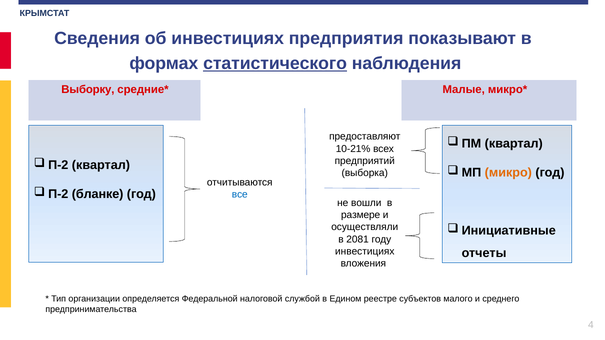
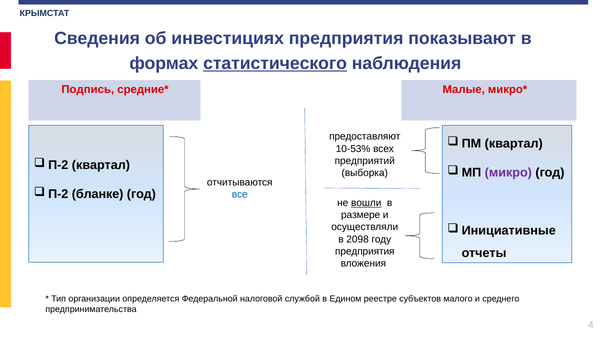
Выборку: Выборку -> Подпись
10-21%: 10-21% -> 10-53%
микро colour: orange -> purple
вошли underline: none -> present
2081: 2081 -> 2098
инвестициях at (365, 252): инвестициях -> предприятия
